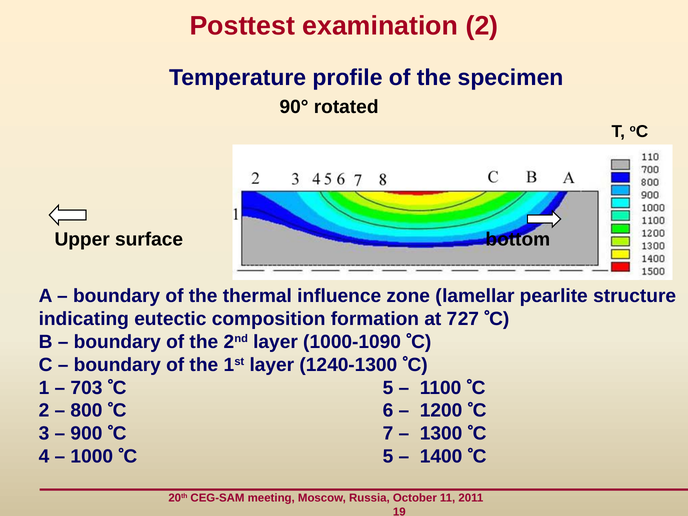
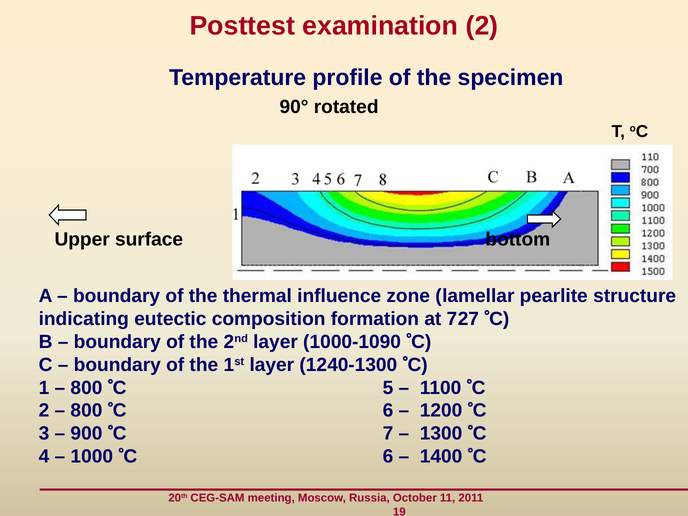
703 at (86, 388): 703 -> 800
5 at (388, 457): 5 -> 6
